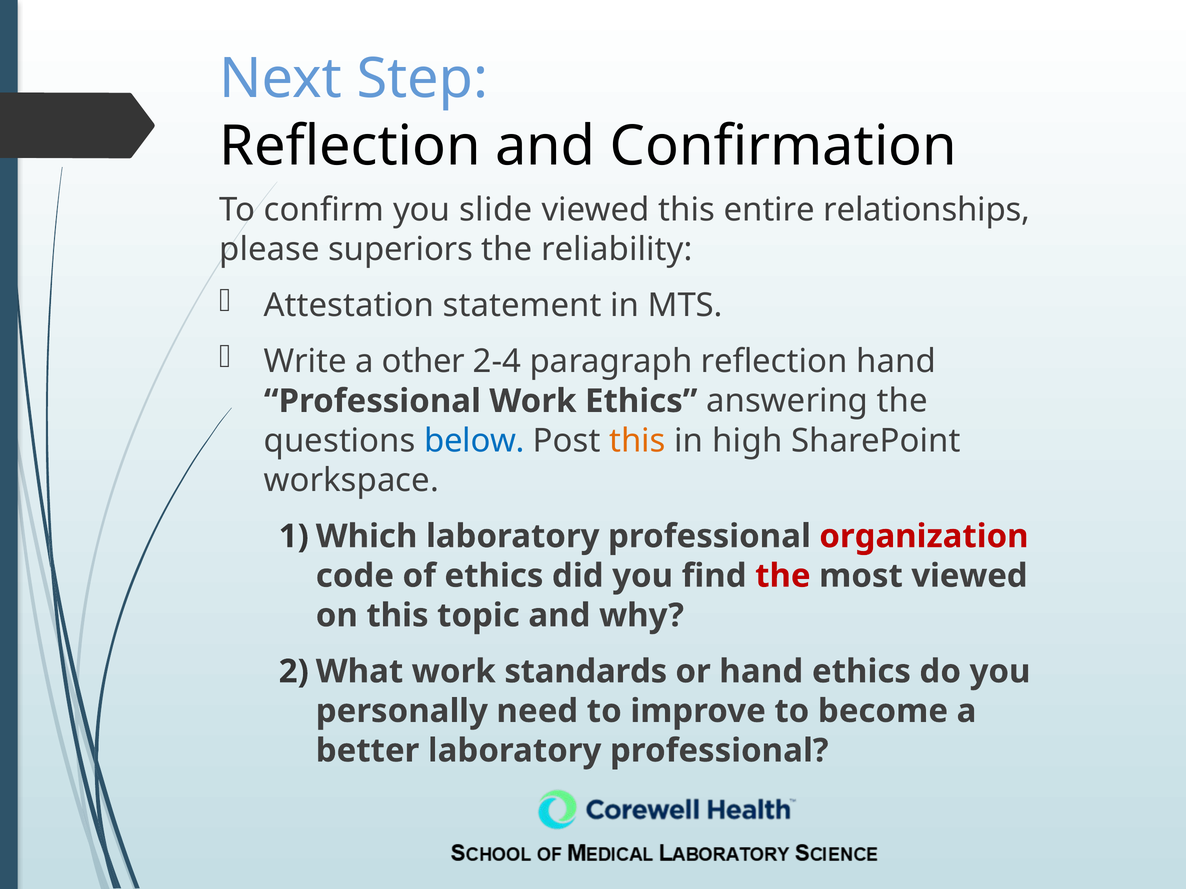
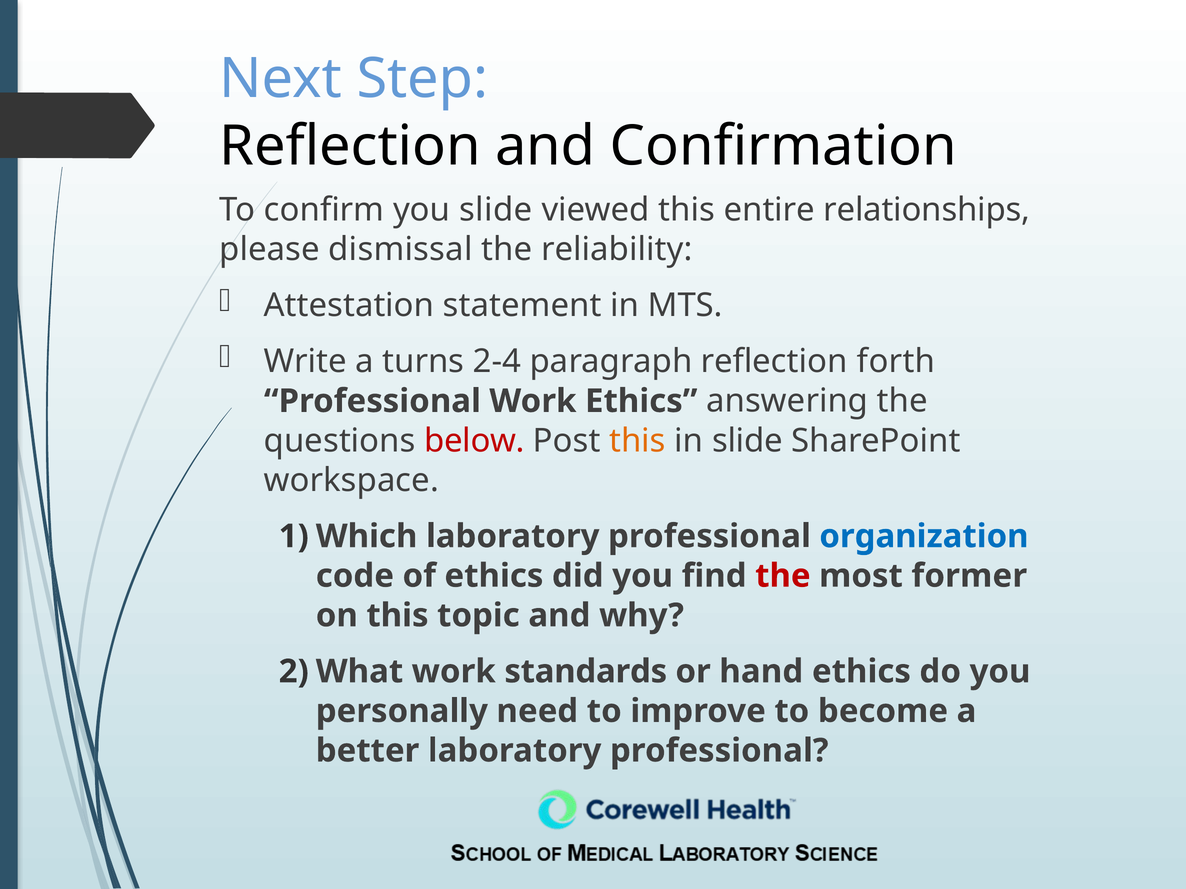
superiors: superiors -> dismissal
other: other -> turns
reflection hand: hand -> forth
below colour: blue -> red
in high: high -> slide
organization colour: red -> blue
most viewed: viewed -> former
